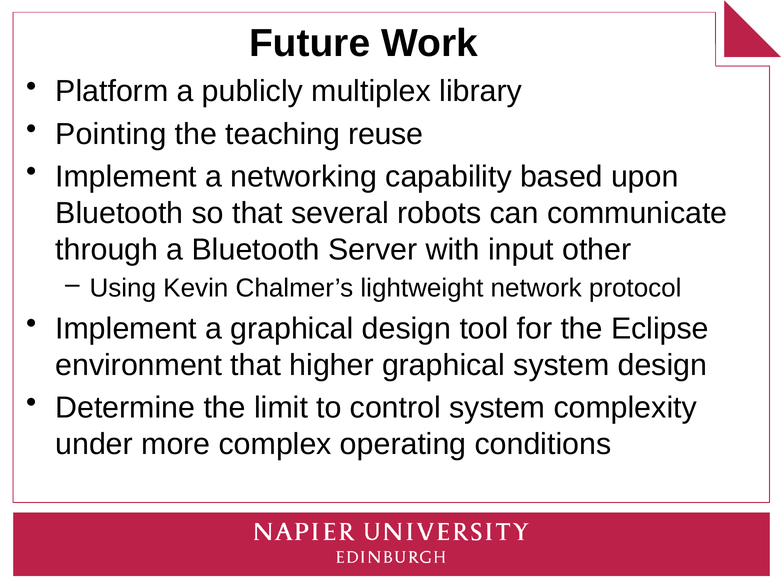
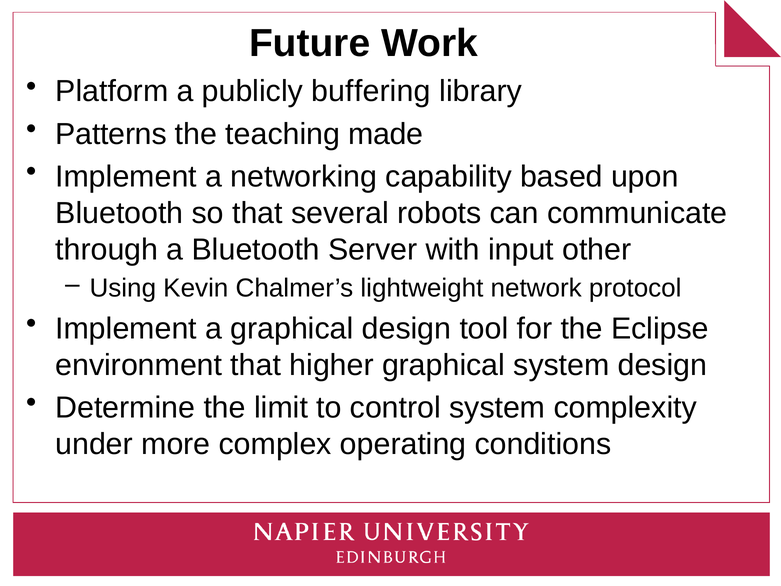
multiplex: multiplex -> buffering
Pointing: Pointing -> Patterns
reuse: reuse -> made
